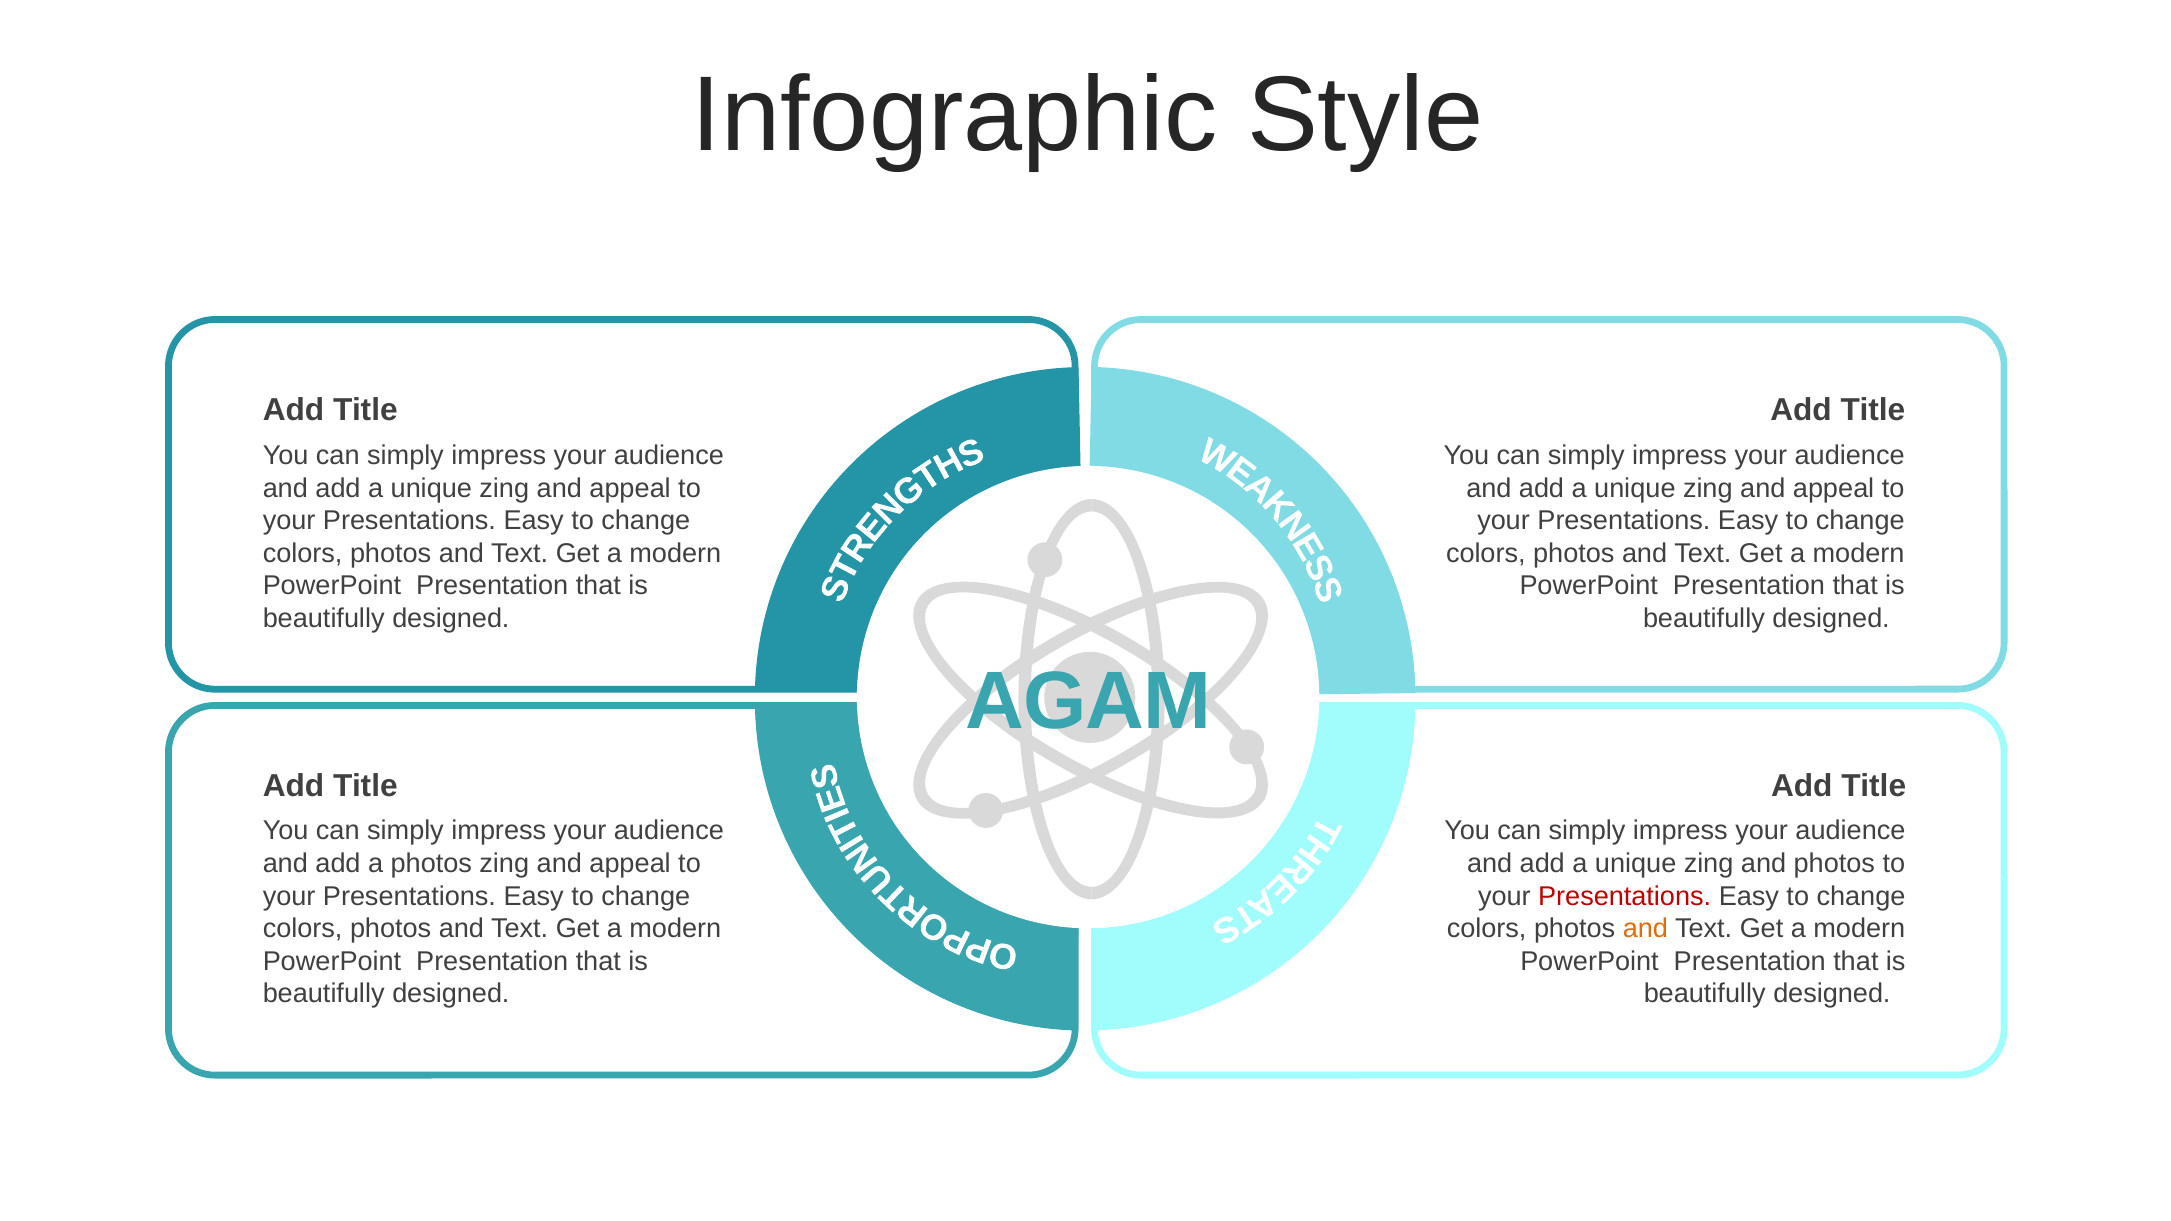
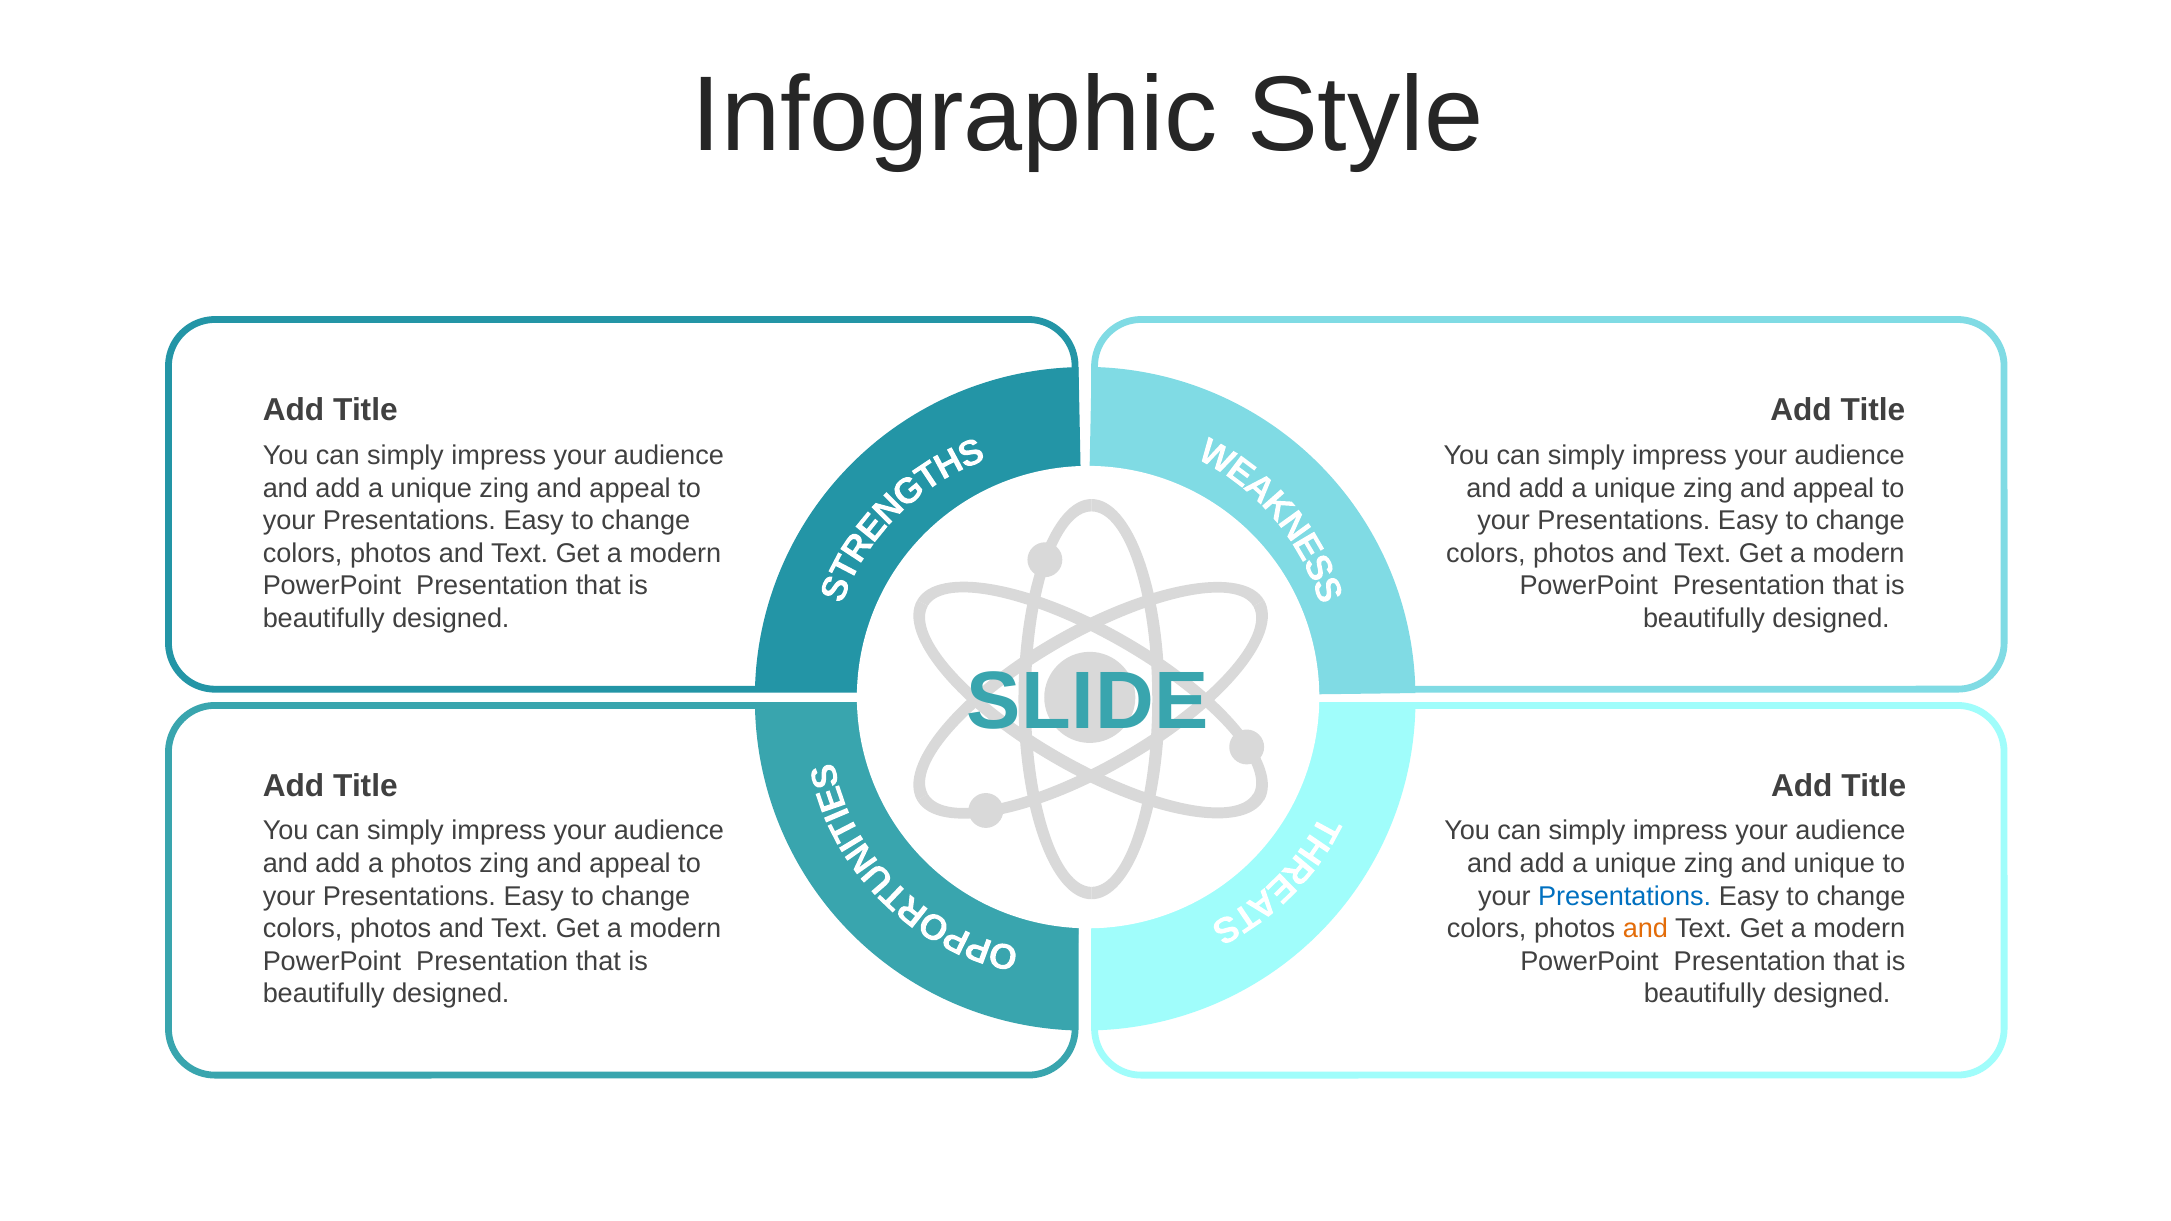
AGAM: AGAM -> SLIDE
and photos: photos -> unique
Presentations at (1625, 896) colour: red -> blue
